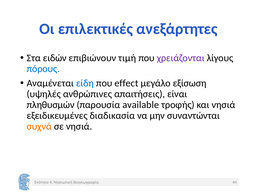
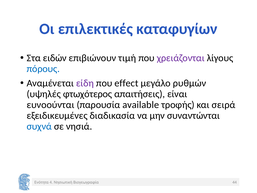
ανεξάρτητες: ανεξάρτητες -> καταφυγίων
είδη colour: blue -> purple
εξίσωση: εξίσωση -> ρυθμών
ανθρώπινες: ανθρώπινες -> φτωχότερος
πληθυσμών: πληθυσμών -> ευνοούνται
και νησιά: νησιά -> σειρά
συχνά colour: orange -> blue
